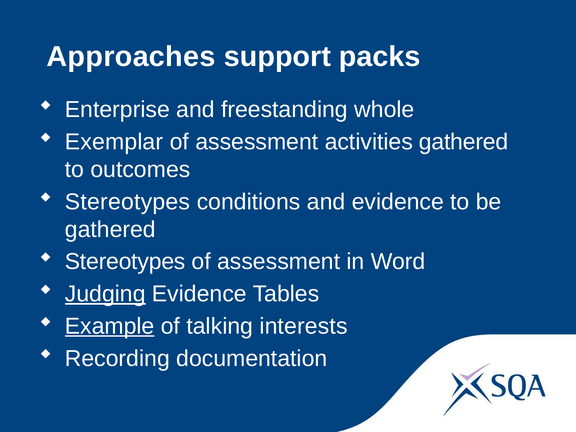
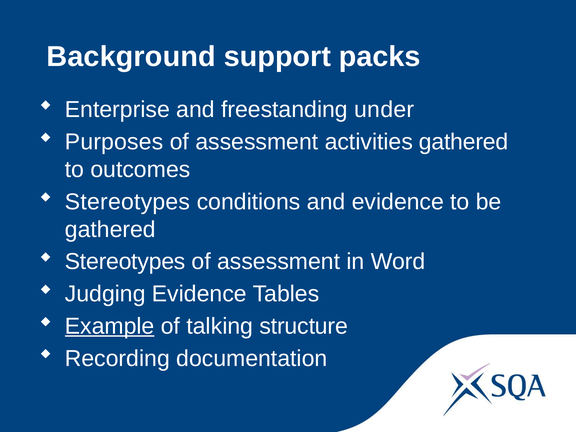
Approaches: Approaches -> Background
whole: whole -> under
Exemplar: Exemplar -> Purposes
Judging underline: present -> none
interests: interests -> structure
